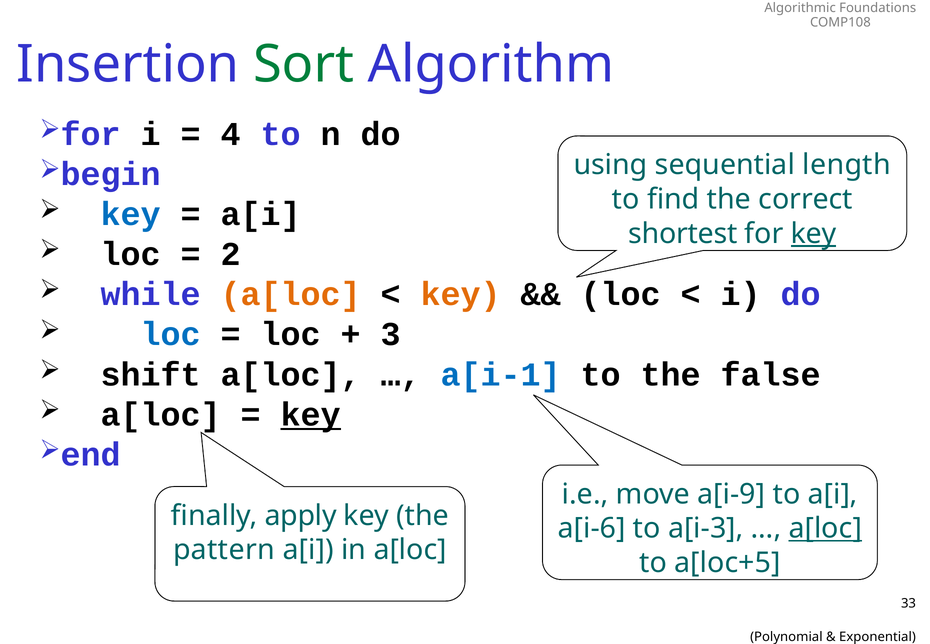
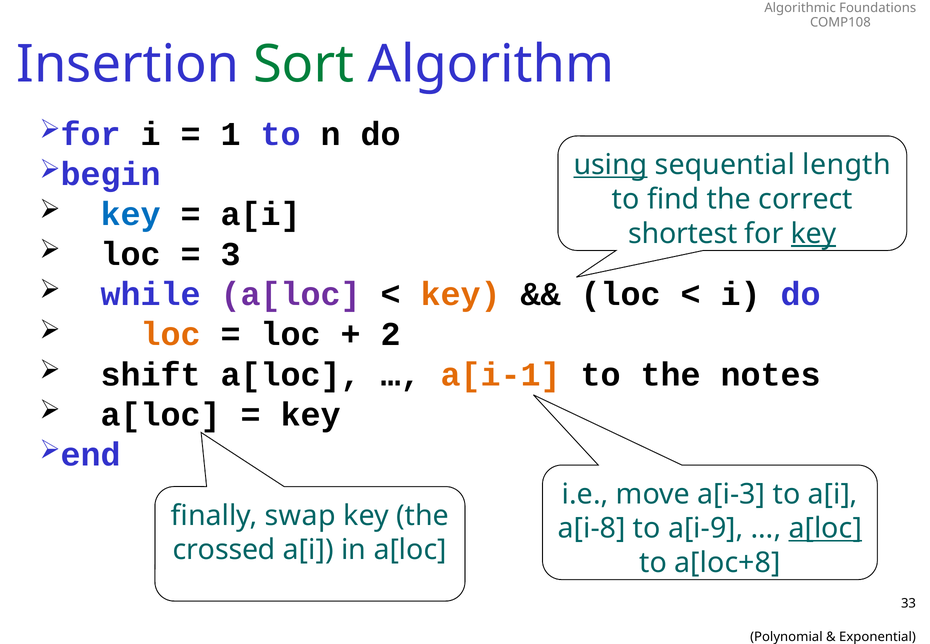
4: 4 -> 1
using underline: none -> present
2: 2 -> 3
a[loc at (291, 294) colour: orange -> purple
loc at (171, 334) colour: blue -> orange
3: 3 -> 2
a[i-1 colour: blue -> orange
false: false -> notes
key at (311, 415) underline: present -> none
a[i-9: a[i-9 -> a[i-3
apply: apply -> swap
a[i-6: a[i-6 -> a[i-8
a[i-3: a[i-3 -> a[i-9
pattern: pattern -> crossed
a[loc+5: a[loc+5 -> a[loc+8
